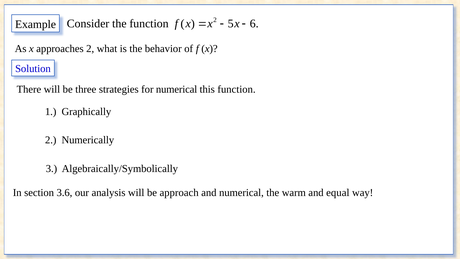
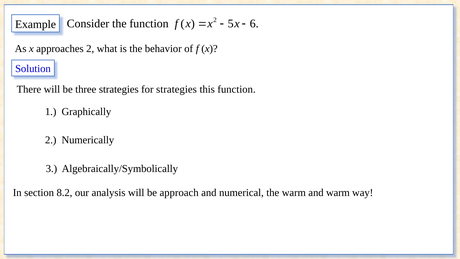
for numerical: numerical -> strategies
3.6: 3.6 -> 8.2
and equal: equal -> warm
